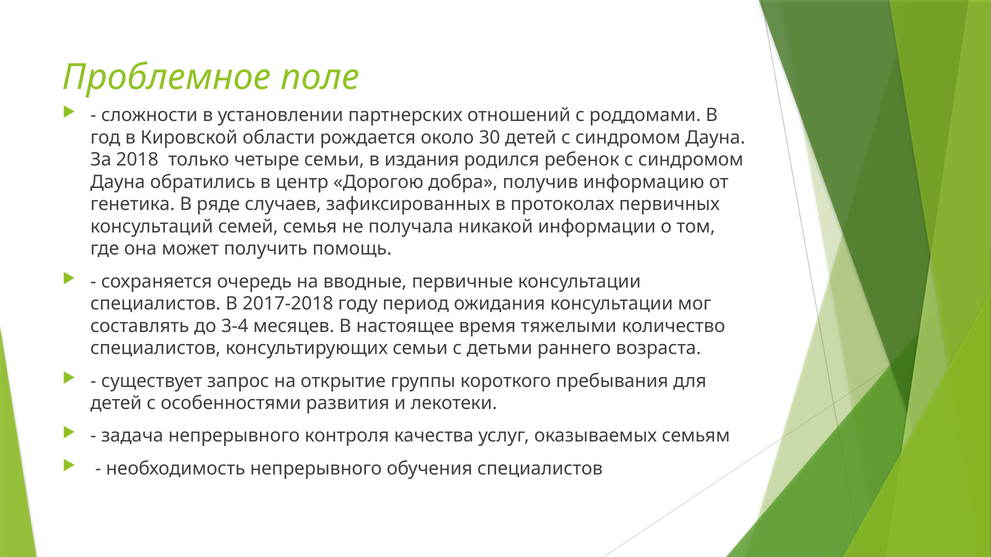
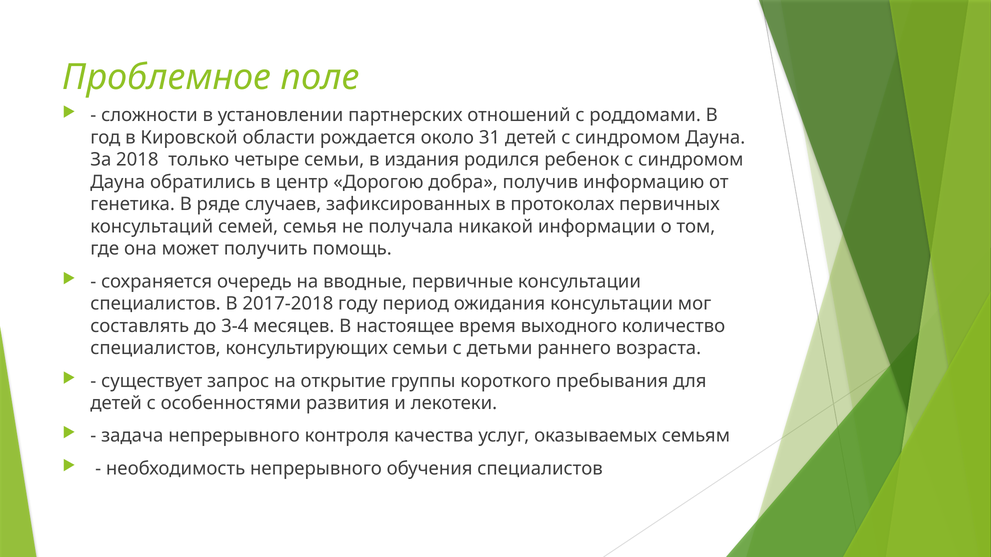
30: 30 -> 31
тяжелыми: тяжелыми -> выходного
